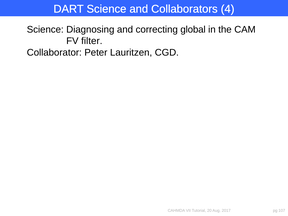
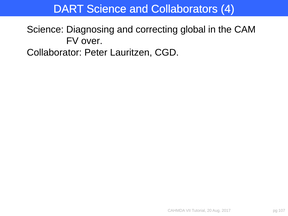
filter: filter -> over
